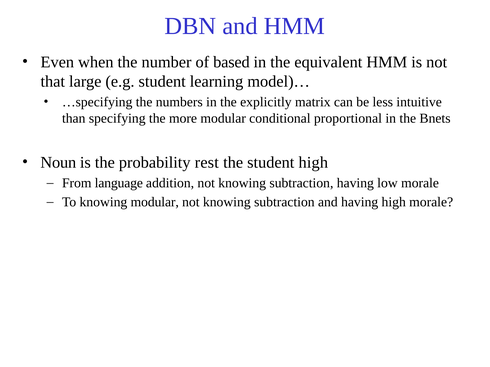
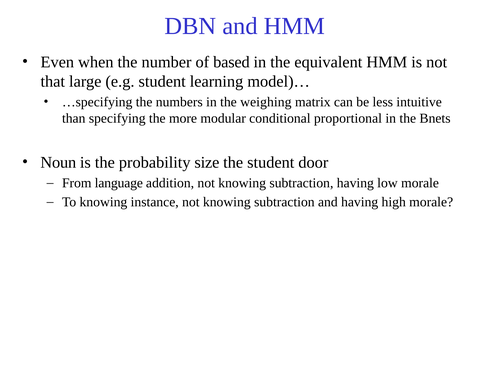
explicitly: explicitly -> weighing
rest: rest -> size
student high: high -> door
knowing modular: modular -> instance
